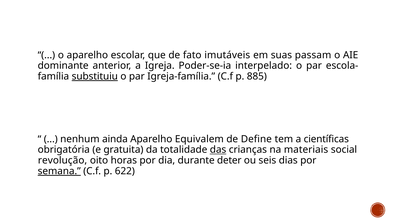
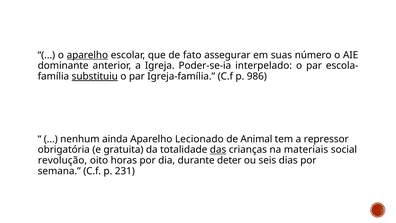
aparelho at (87, 55) underline: none -> present
imutáveis: imutáveis -> assegurar
passam: passam -> número
885: 885 -> 986
Equivalem: Equivalem -> Lecionado
Define: Define -> Animal
científicas: científicas -> repressor
semana underline: present -> none
622: 622 -> 231
